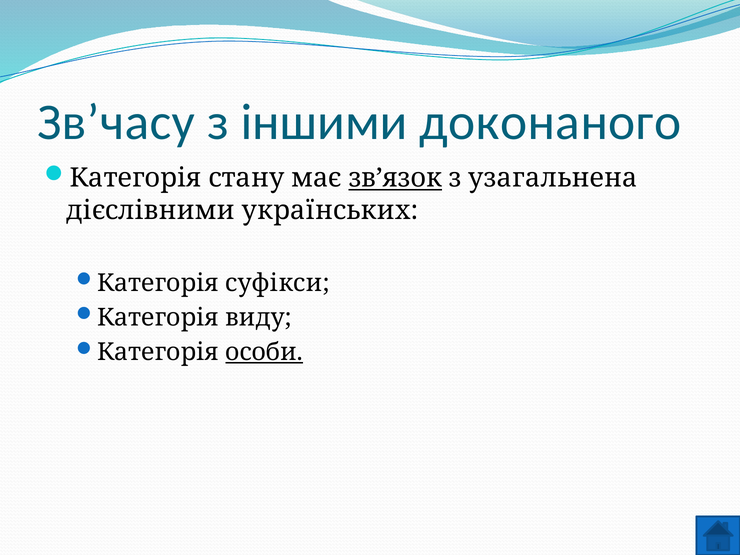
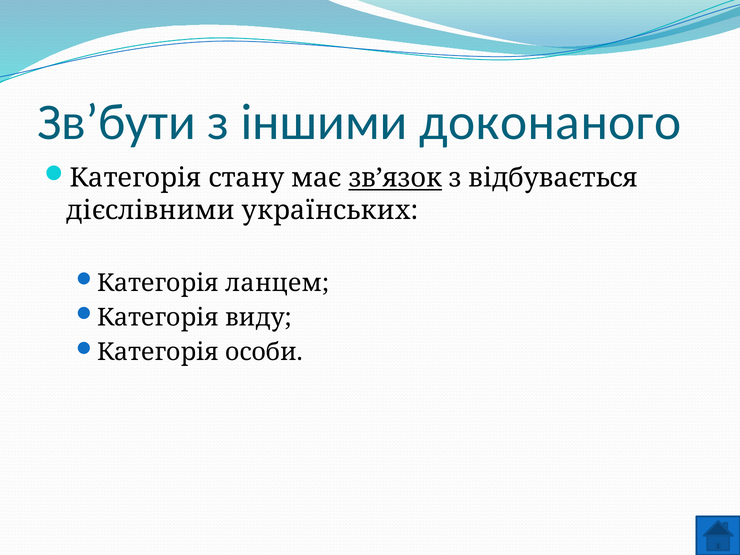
Зв’часу: Зв’часу -> Зв’бути
узагальнена: узагальнена -> відбувається
суфікси: суфікси -> ланцем
особи underline: present -> none
